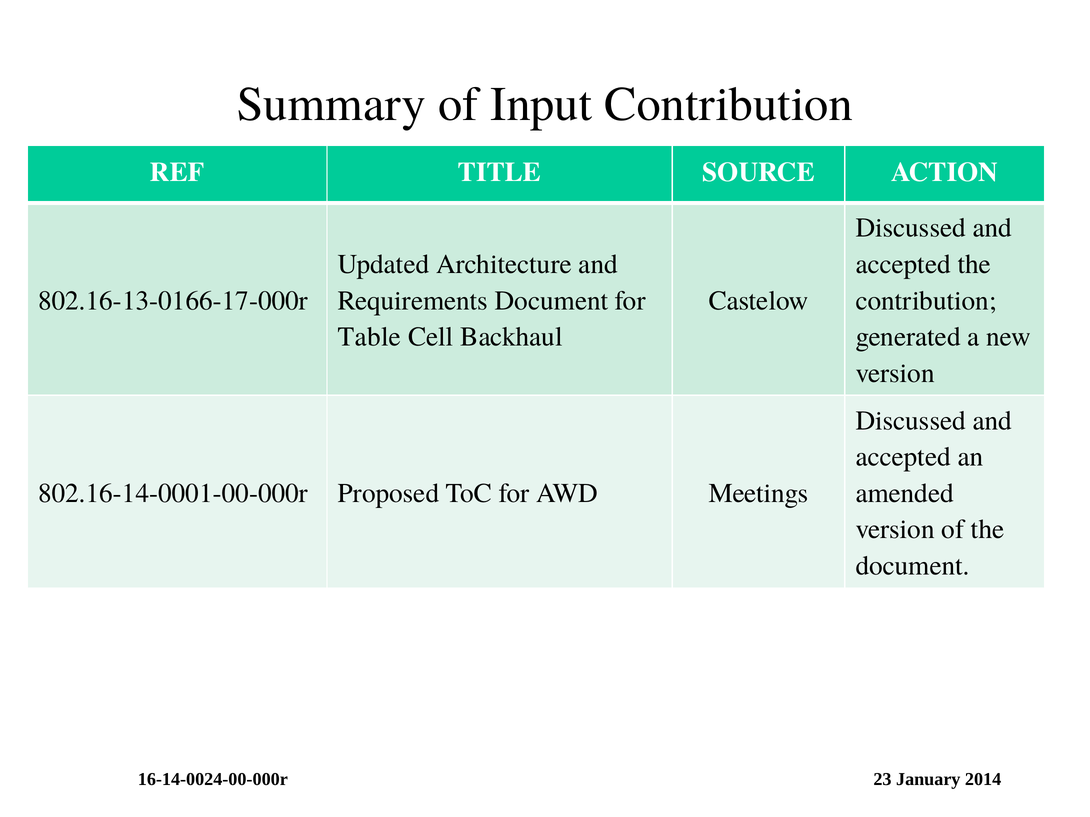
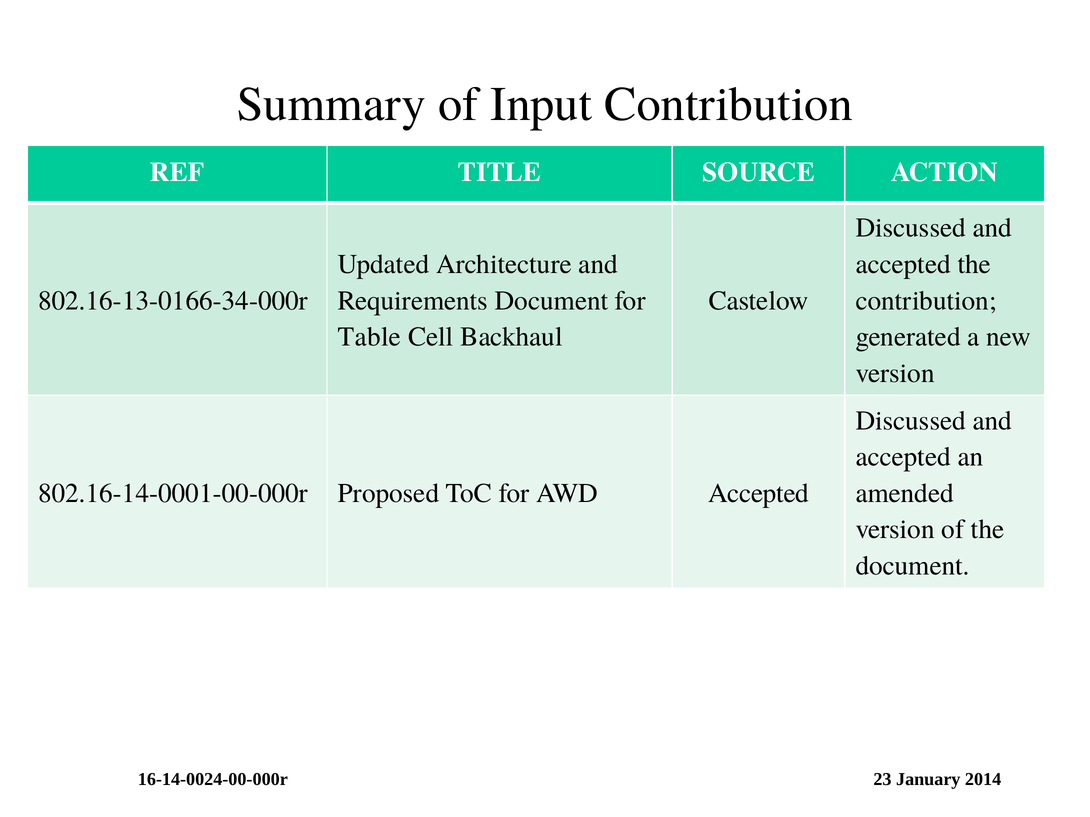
802.16-13-0166-17-000r: 802.16-13-0166-17-000r -> 802.16-13-0166-34-000r
AWD Meetings: Meetings -> Accepted
